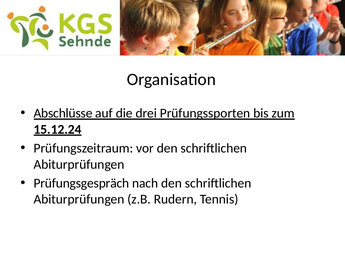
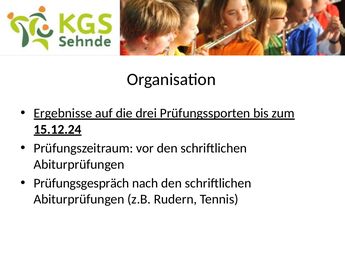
Abschlüsse: Abschlüsse -> Ergebnisse
